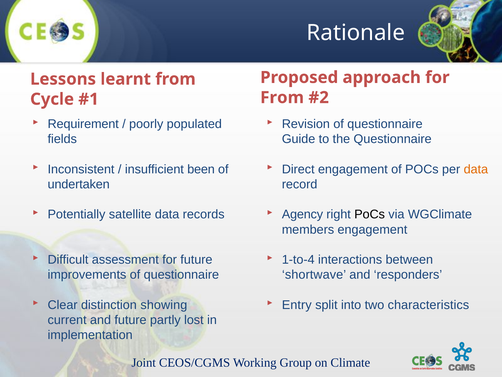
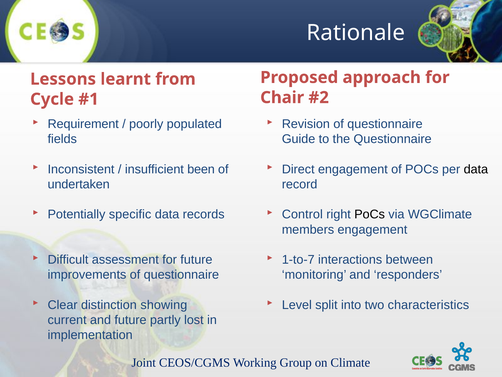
From at (282, 97): From -> Chair
data at (476, 169) colour: orange -> black
satellite: satellite -> specific
Agency: Agency -> Control
1-to-4: 1-to-4 -> 1-to-7
shortwave: shortwave -> monitoring
Entry: Entry -> Level
